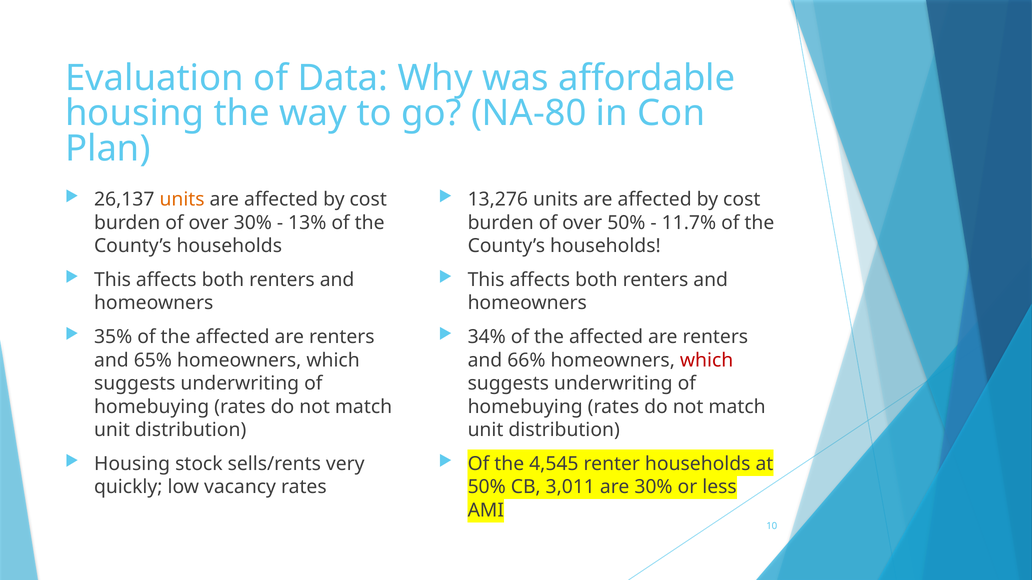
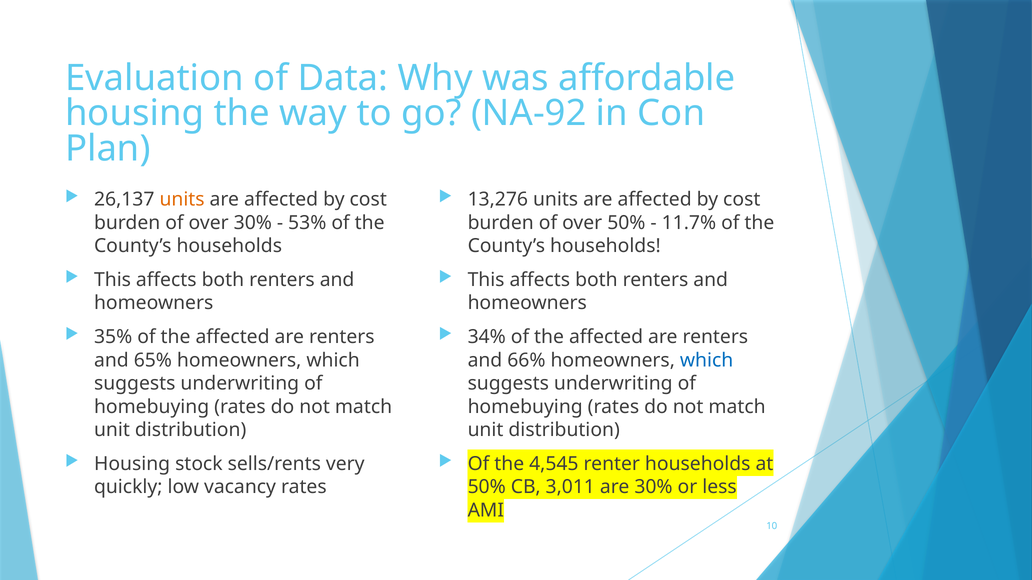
NA-80: NA-80 -> NA-92
13%: 13% -> 53%
which at (707, 361) colour: red -> blue
